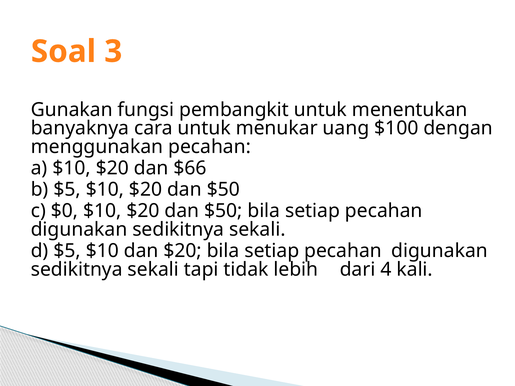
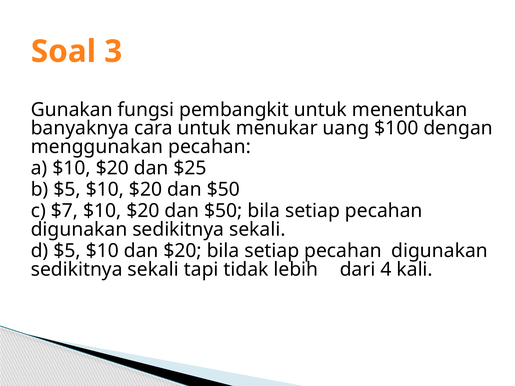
$66: $66 -> $25
$0: $0 -> $7
